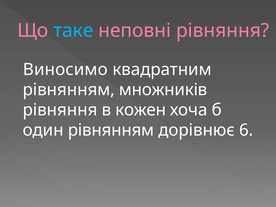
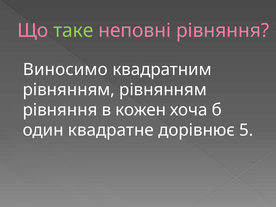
таке colour: light blue -> light green
рівнянням множників: множників -> рівнянням
один рівнянням: рівнянням -> квадратне
6: 6 -> 5
